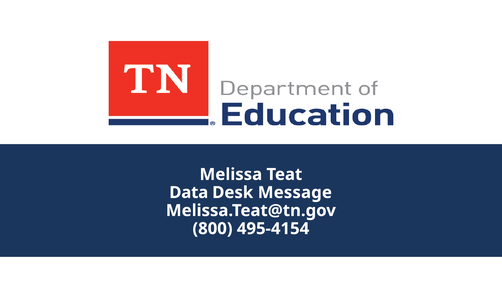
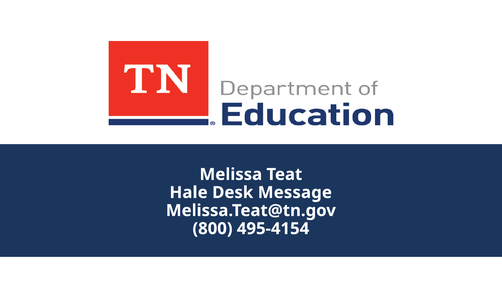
Data: Data -> Hale
